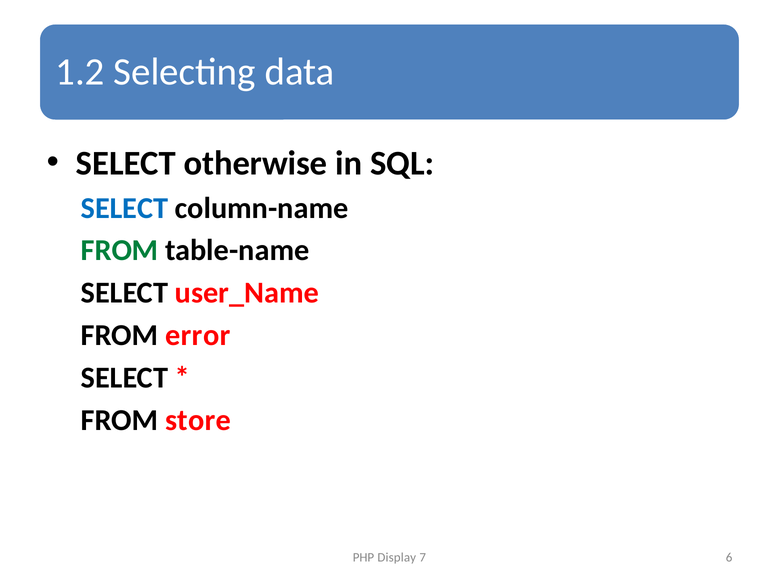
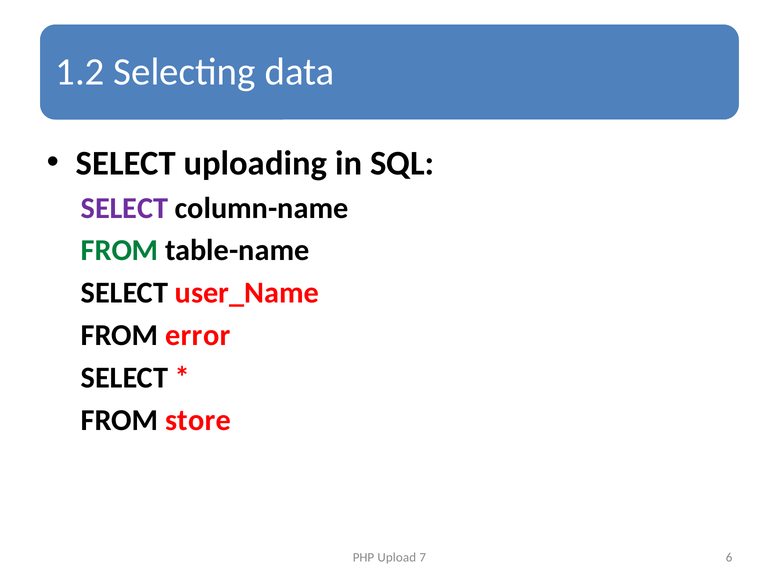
otherwise: otherwise -> uploading
SELECT at (124, 208) colour: blue -> purple
Display: Display -> Upload
